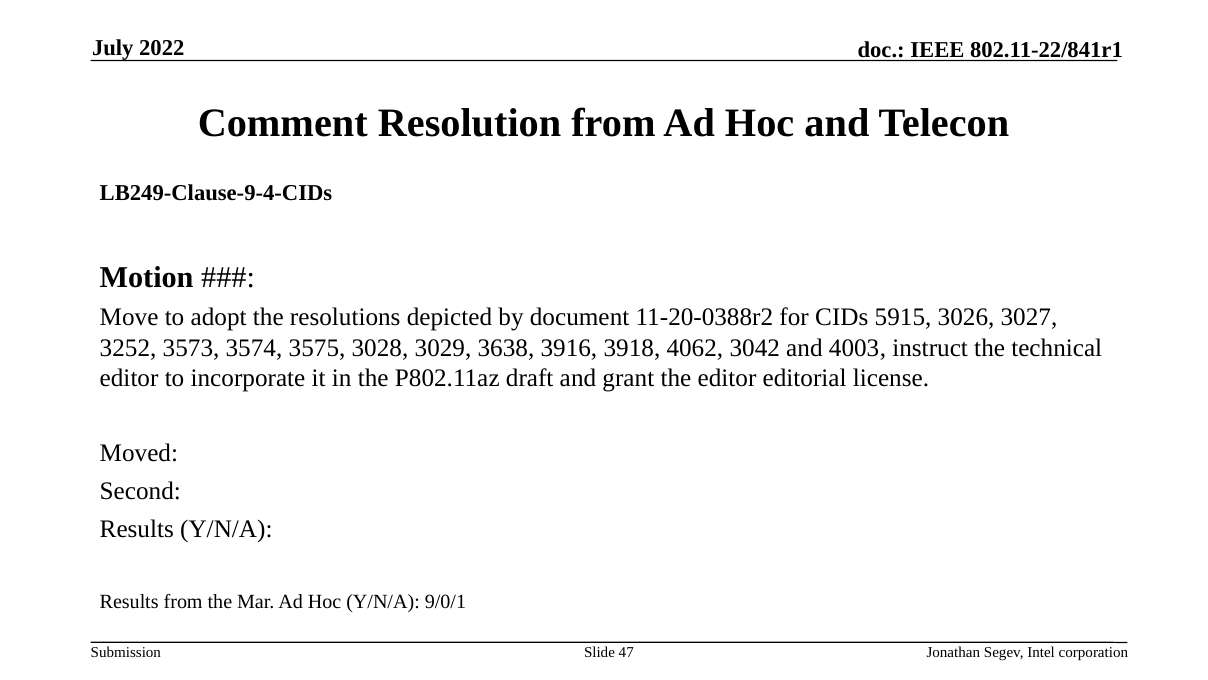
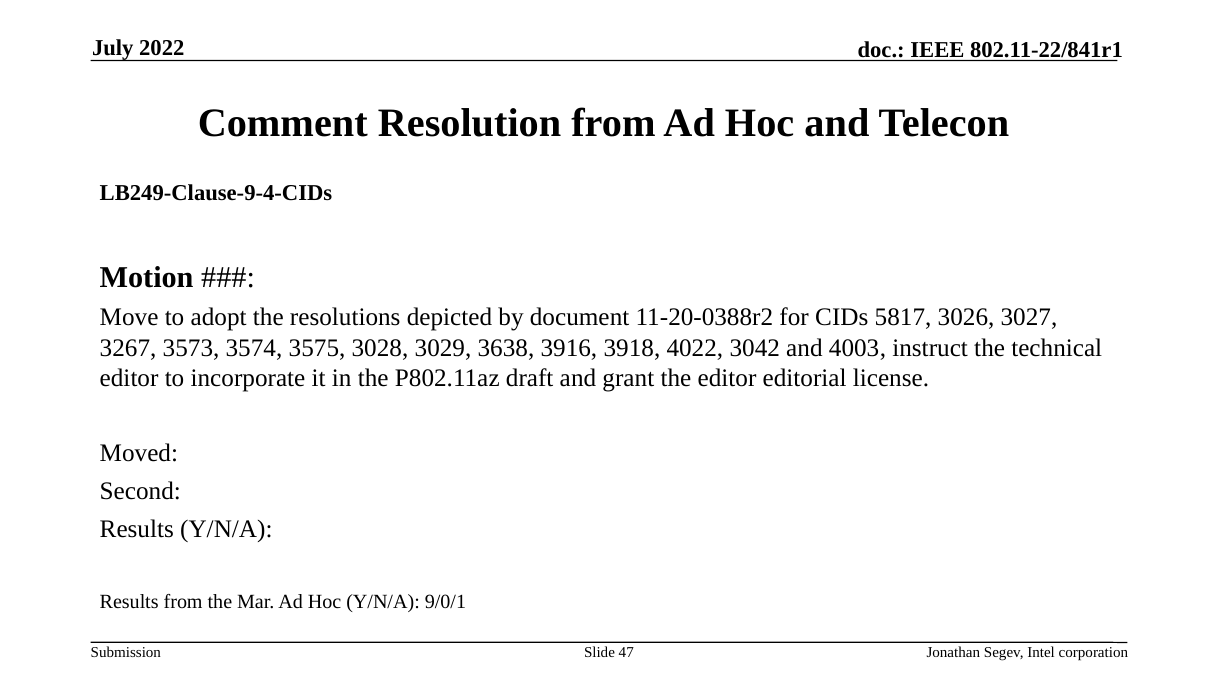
5915: 5915 -> 5817
3252: 3252 -> 3267
4062: 4062 -> 4022
